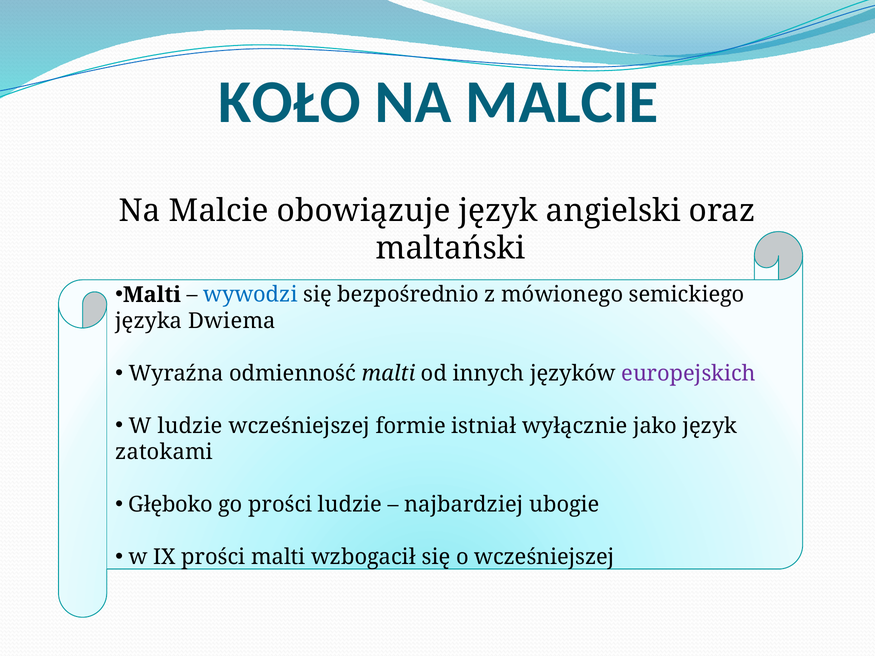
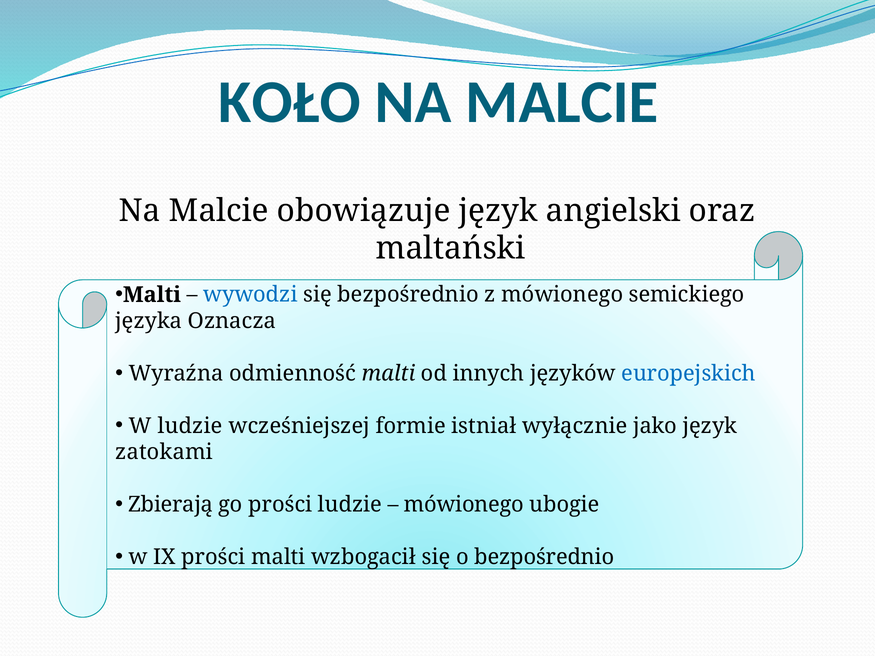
Dwiema: Dwiema -> Oznacza
europejskich colour: purple -> blue
Głęboko: Głęboko -> Zbierają
najbardziej at (464, 505): najbardziej -> mówionego
o wcześniejszej: wcześniejszej -> bezpośrednio
